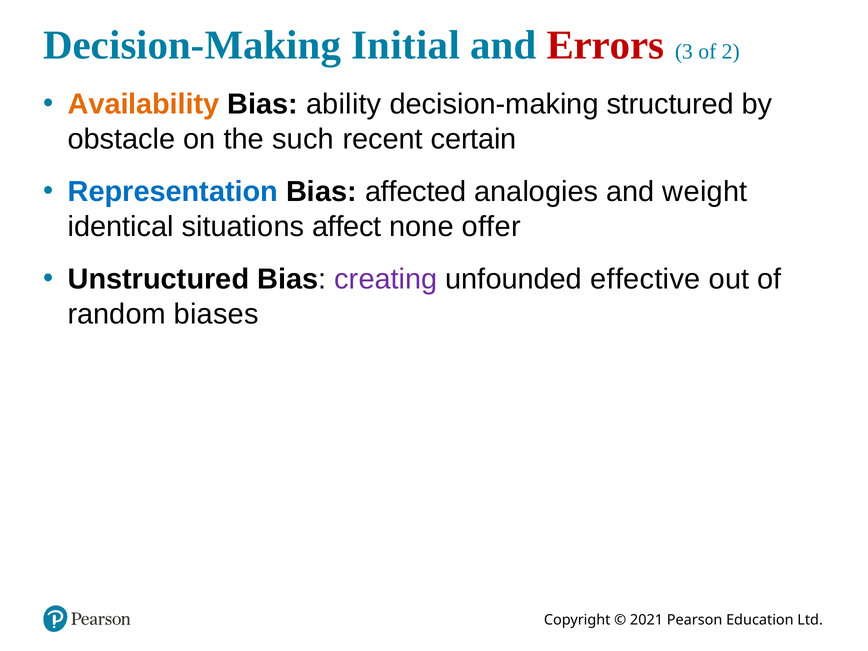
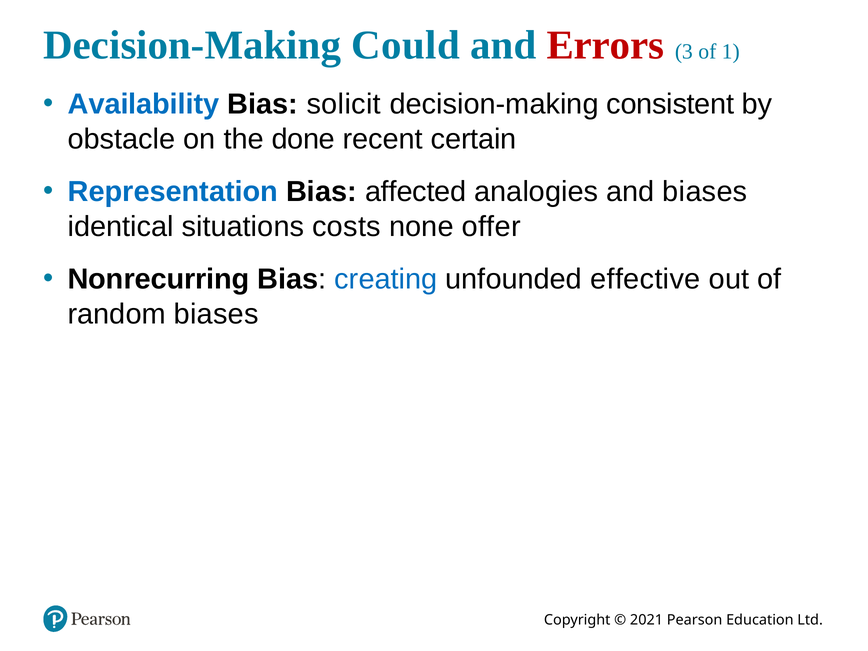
Initial: Initial -> Could
2: 2 -> 1
Availability colour: orange -> blue
ability: ability -> solicit
structured: structured -> consistent
such: such -> done
and weight: weight -> biases
affect: affect -> costs
Unstructured: Unstructured -> Nonrecurring
creating colour: purple -> blue
